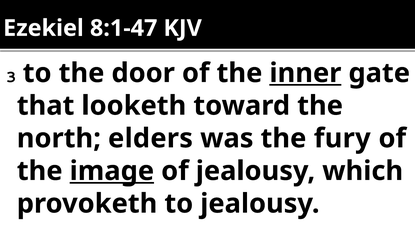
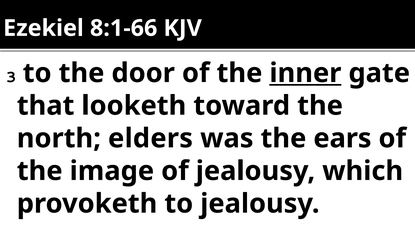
8:1-47: 8:1-47 -> 8:1-66
fury: fury -> ears
image underline: present -> none
